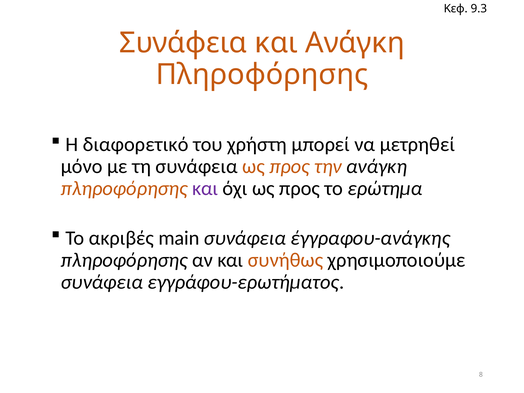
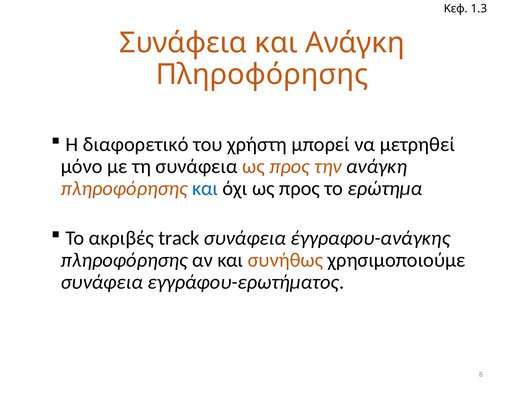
9.3: 9.3 -> 1.3
και at (205, 189) colour: purple -> blue
main: main -> track
